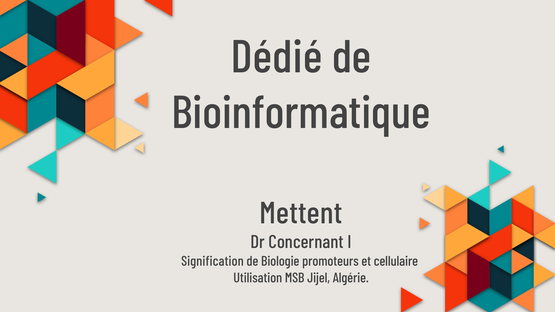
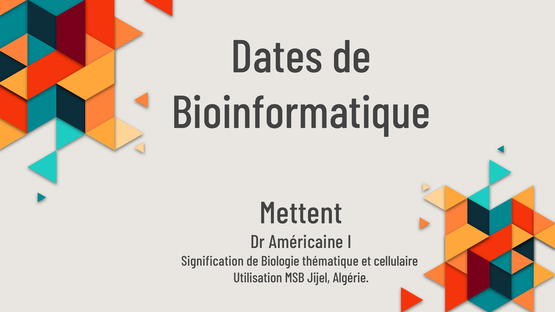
Dédié: Dédié -> Dates
Concernant: Concernant -> Américaine
promoteurs: promoteurs -> thématique
